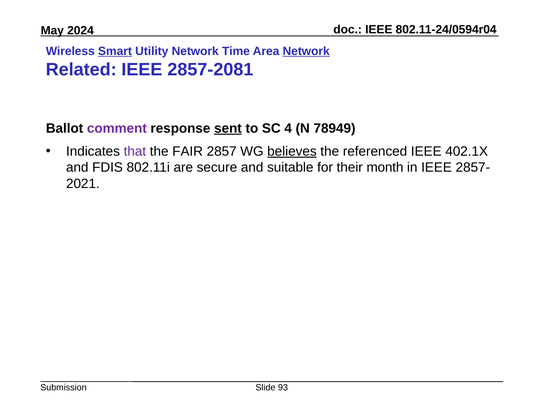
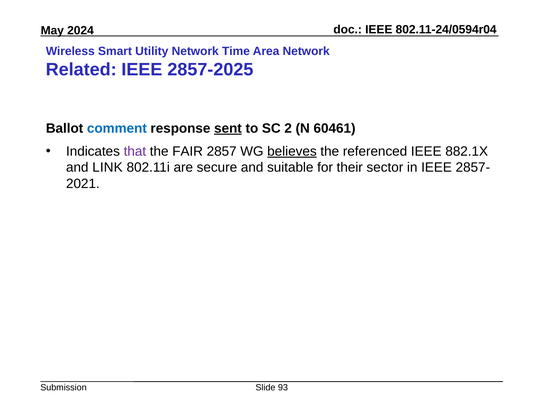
Smart underline: present -> none
Network at (306, 51) underline: present -> none
2857-2081: 2857-2081 -> 2857-2025
comment colour: purple -> blue
4: 4 -> 2
78949: 78949 -> 60461
402.1X: 402.1X -> 882.1X
FDIS: FDIS -> LINK
month: month -> sector
